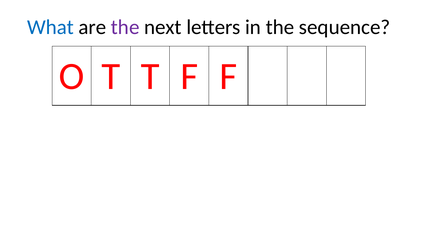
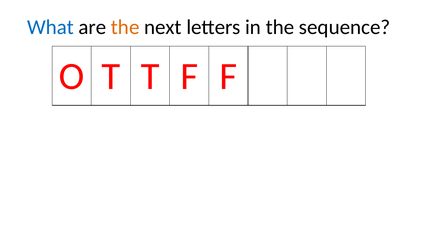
the at (125, 27) colour: purple -> orange
